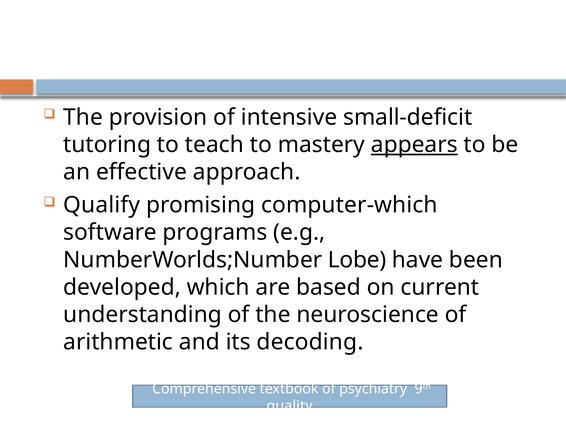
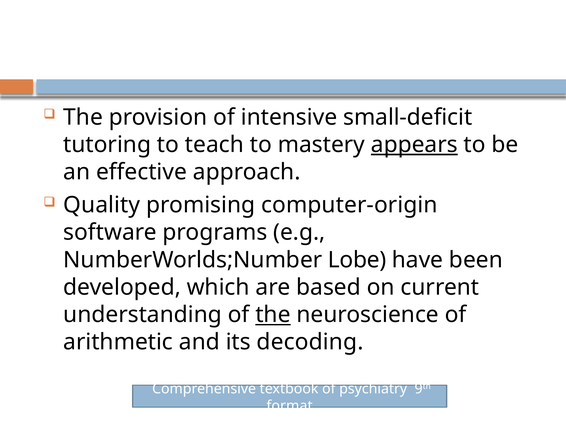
Qualify: Qualify -> Quality
computer-which: computer-which -> computer-origin
the at (273, 314) underline: none -> present
quality: quality -> format
